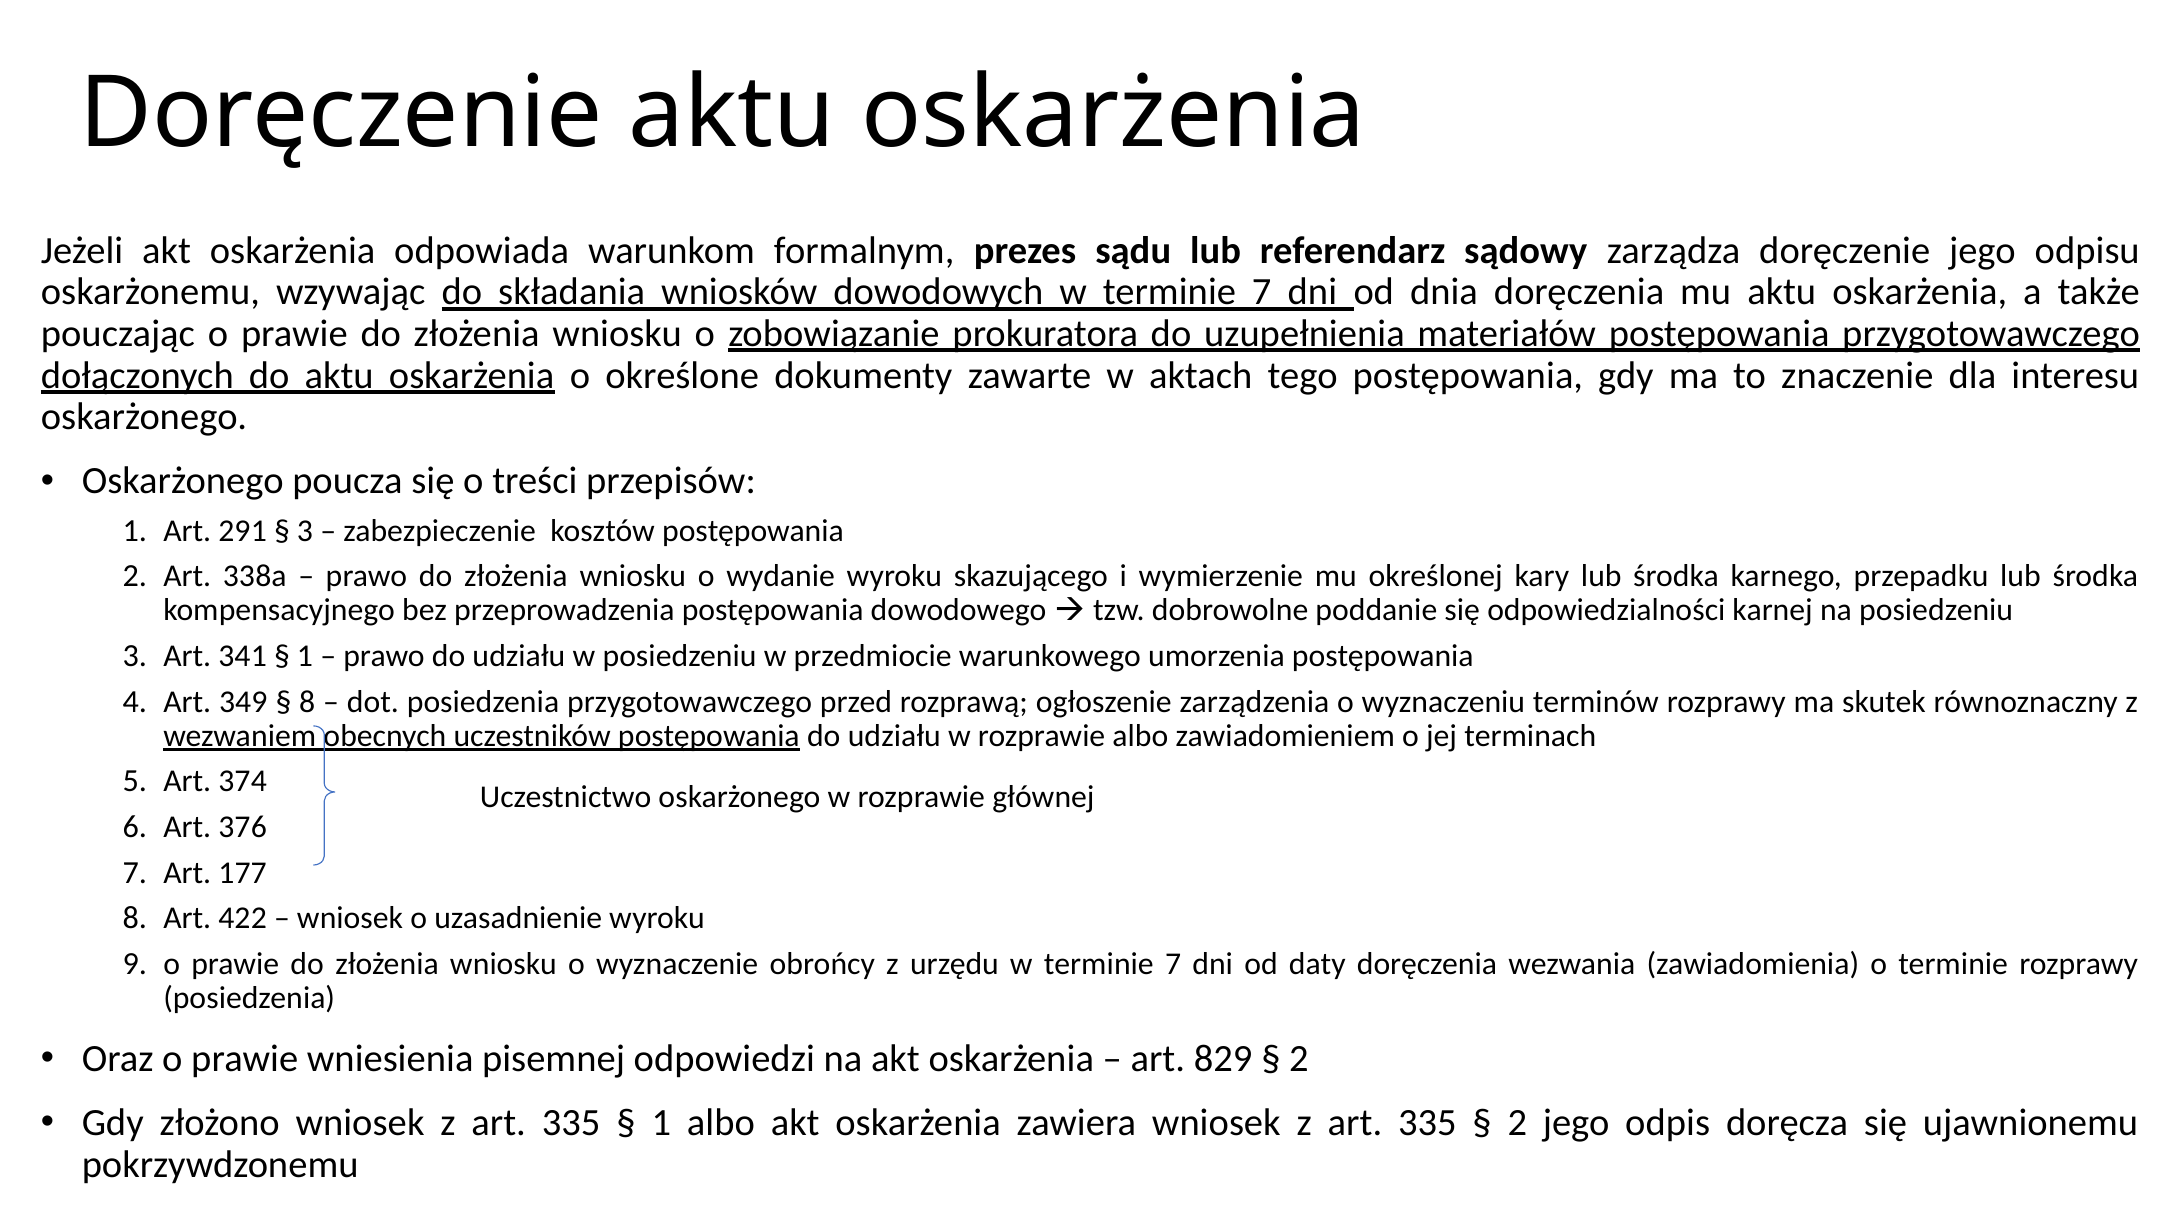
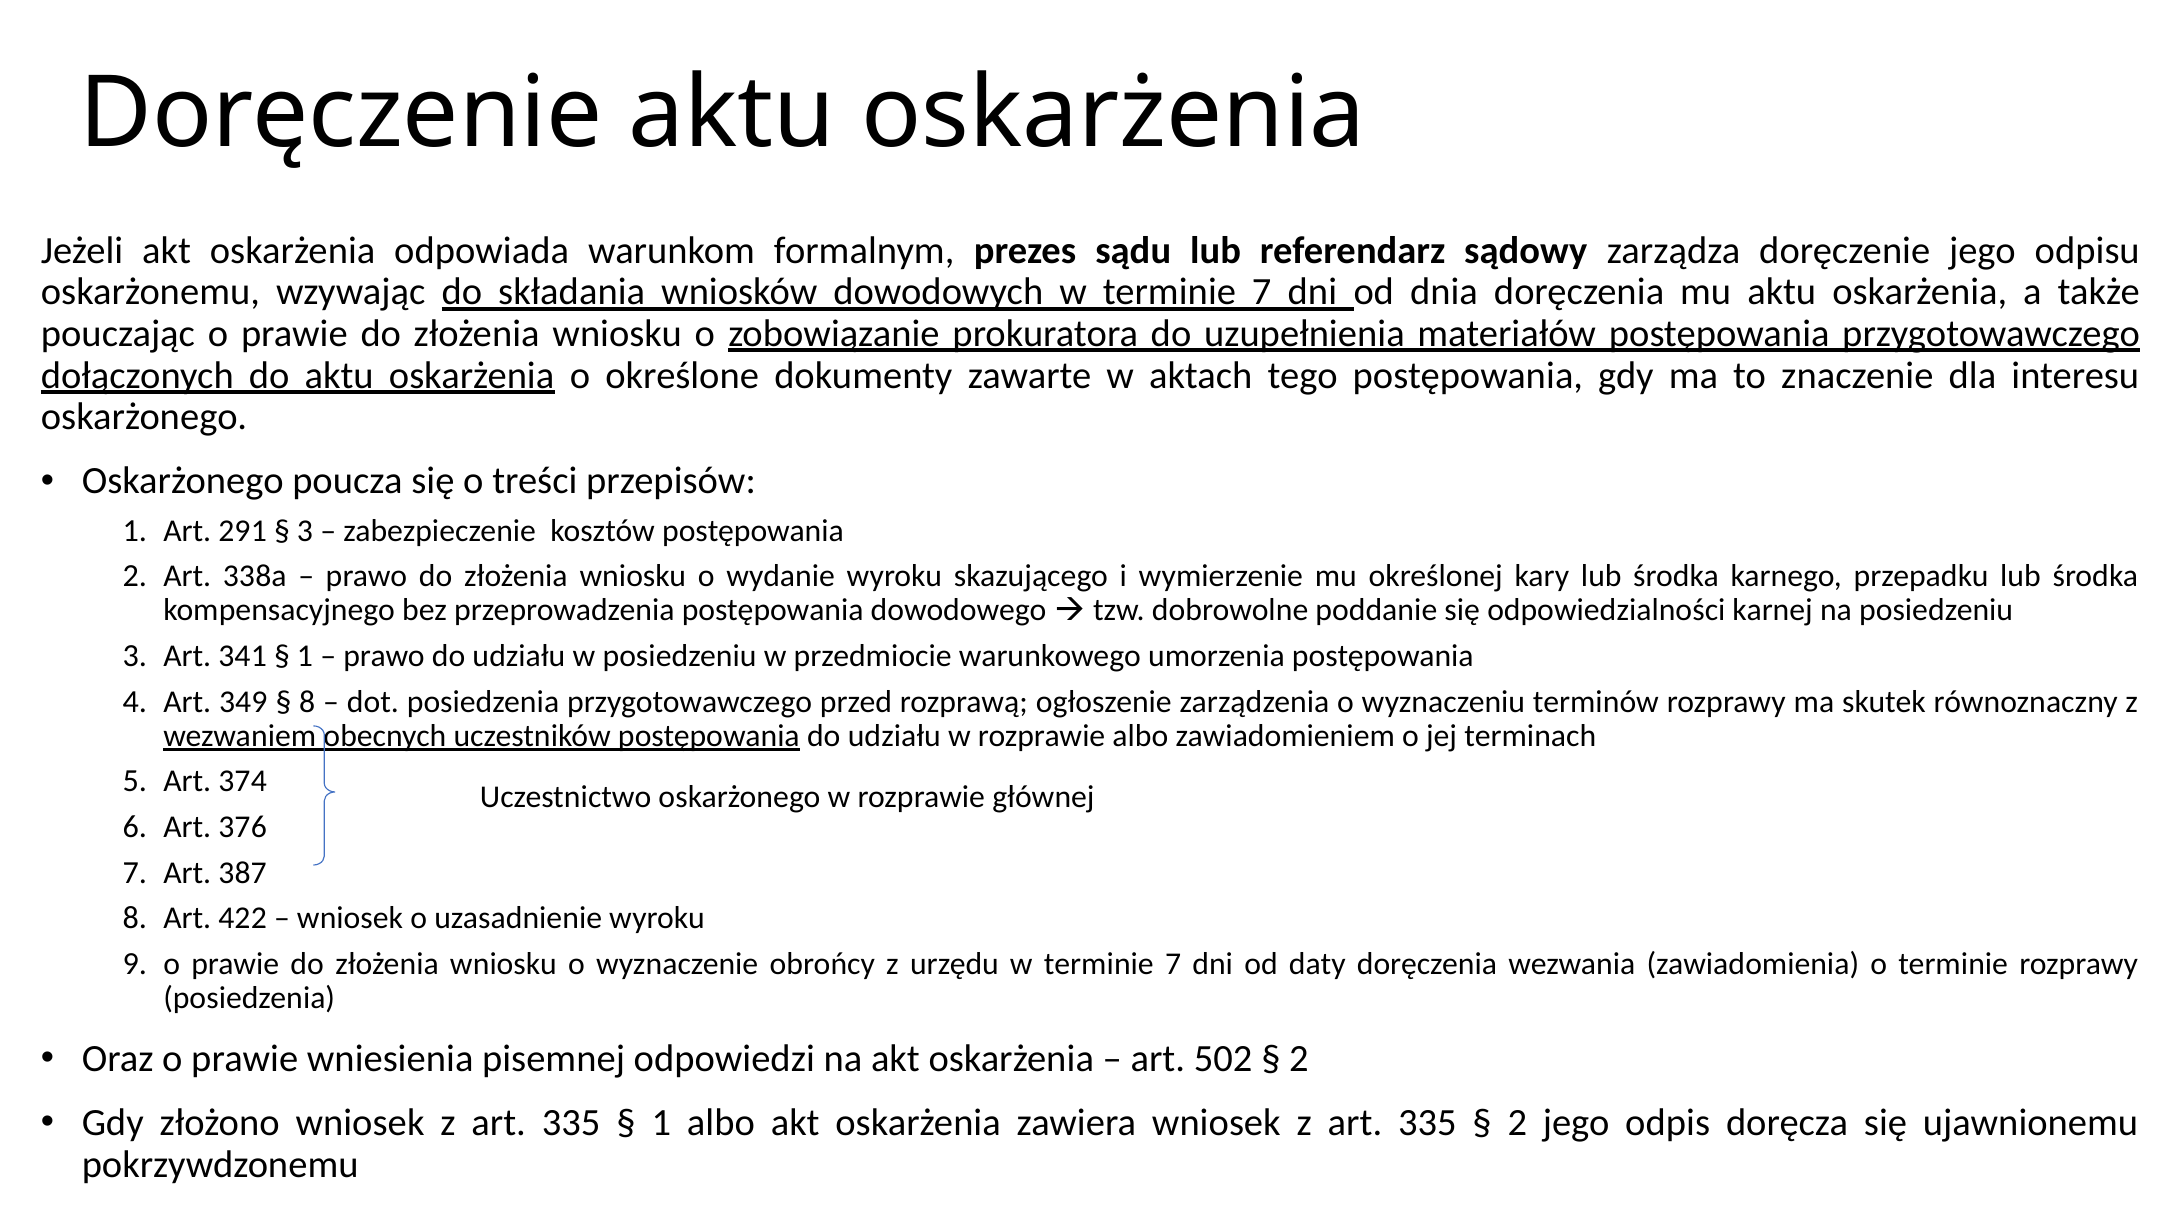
177: 177 -> 387
829: 829 -> 502
